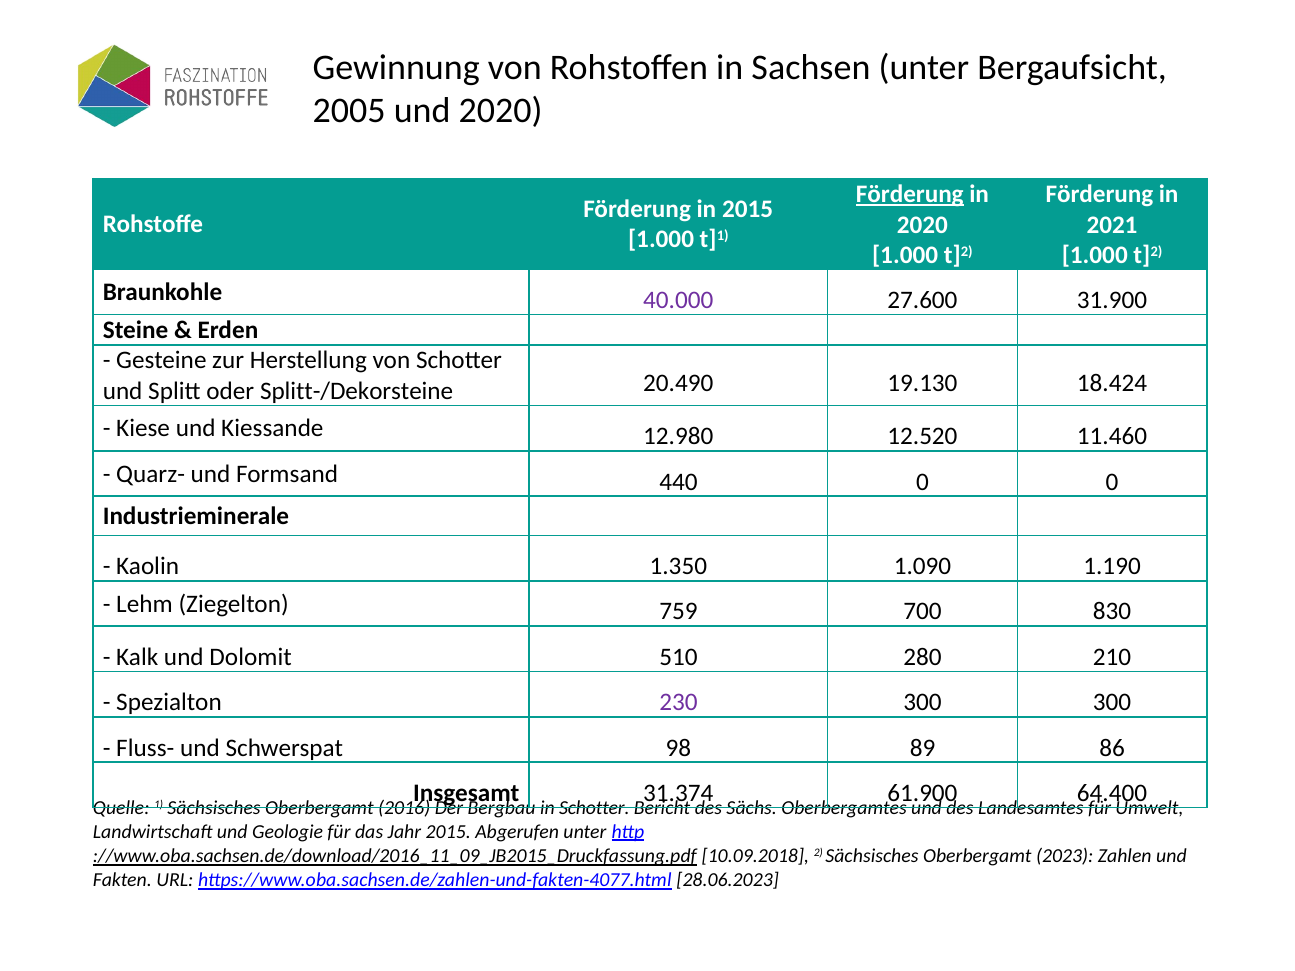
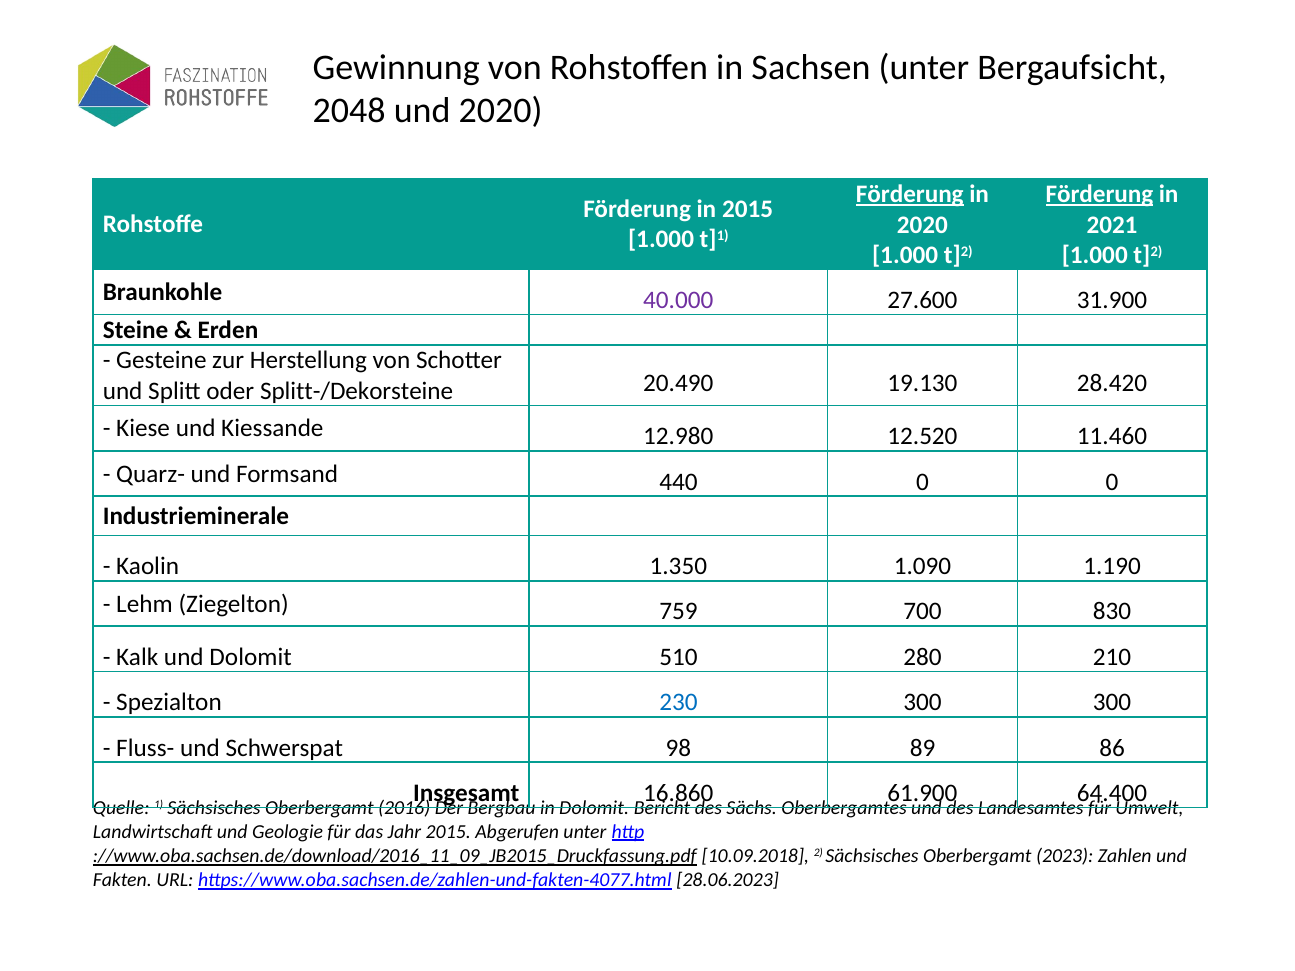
2005: 2005 -> 2048
Förderung at (1099, 194) underline: none -> present
18.424: 18.424 -> 28.420
230 colour: purple -> blue
31.374: 31.374 -> 16.860
in Schotter: Schotter -> Dolomit
